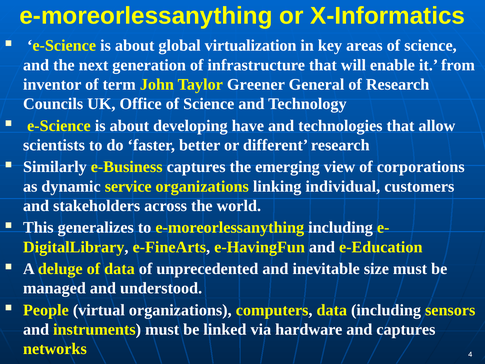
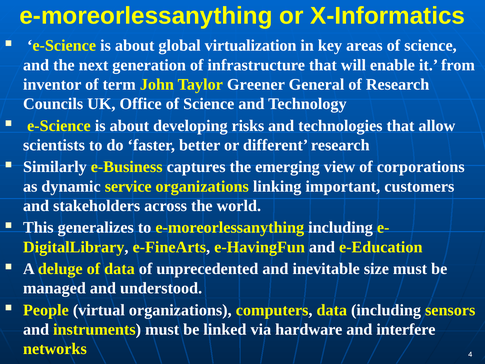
have: have -> risks
individual: individual -> important
and captures: captures -> interfere
